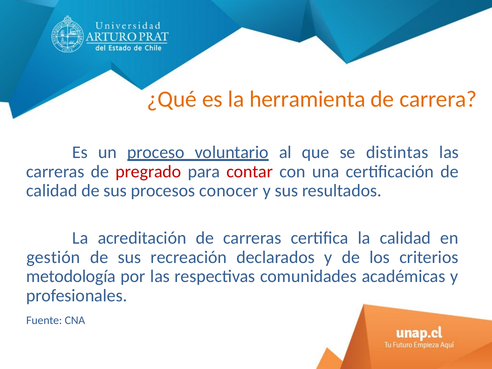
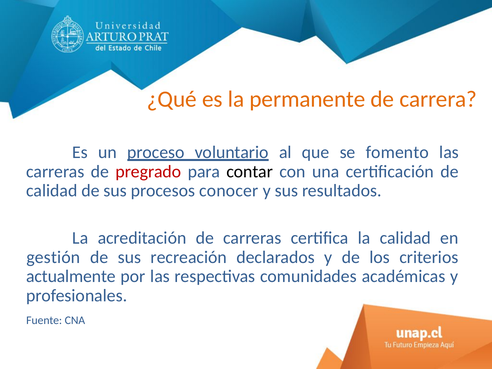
herramienta: herramienta -> permanente
distintas: distintas -> fomento
contar colour: red -> black
metodología: metodología -> actualmente
